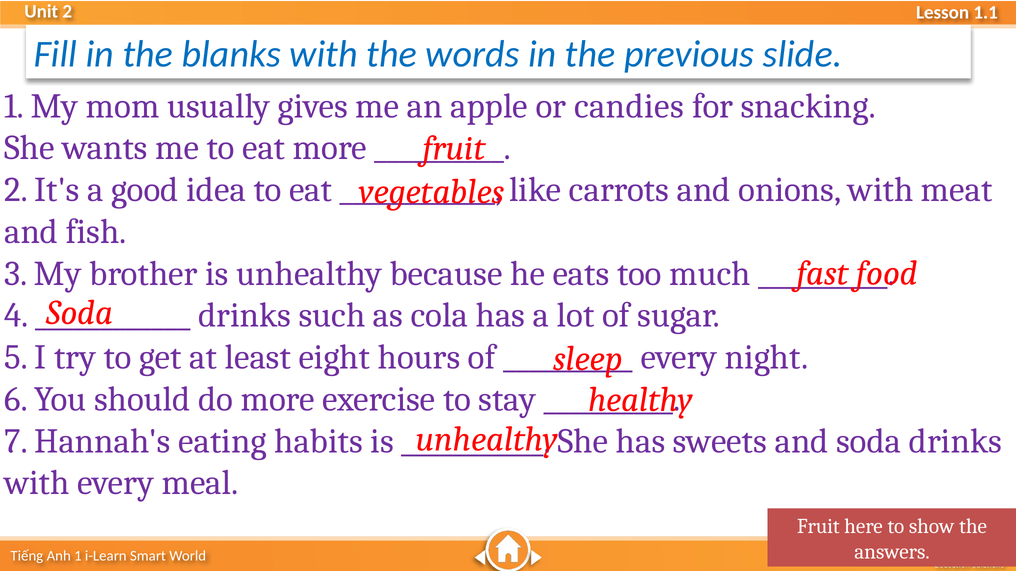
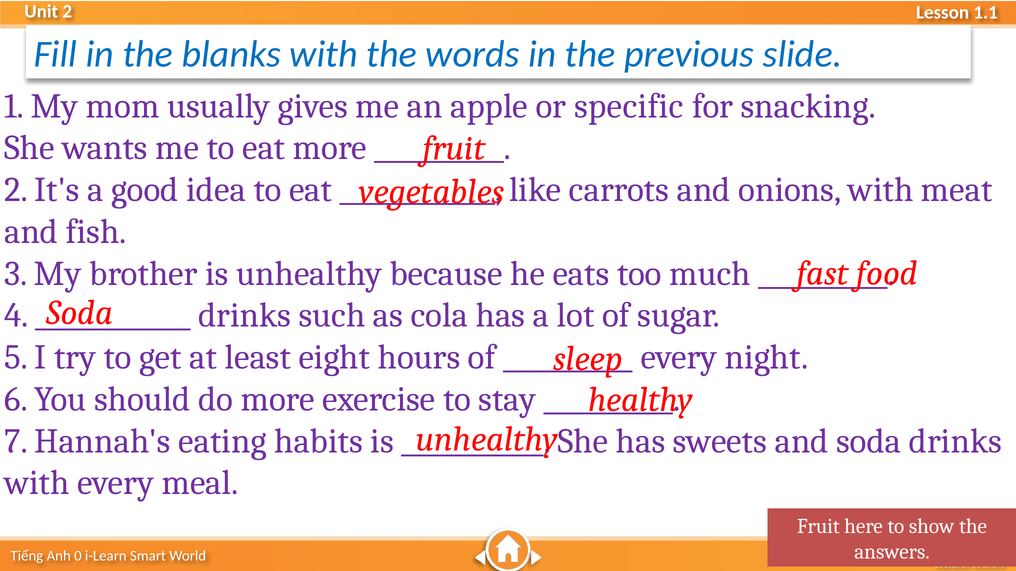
candies: candies -> specific
1 at (78, 556): 1 -> 0
